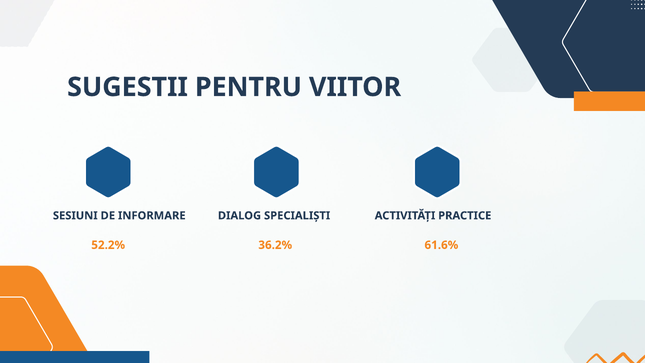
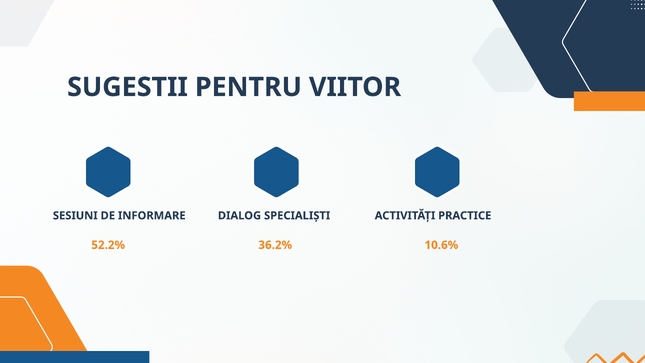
61.6%: 61.6% -> 10.6%
